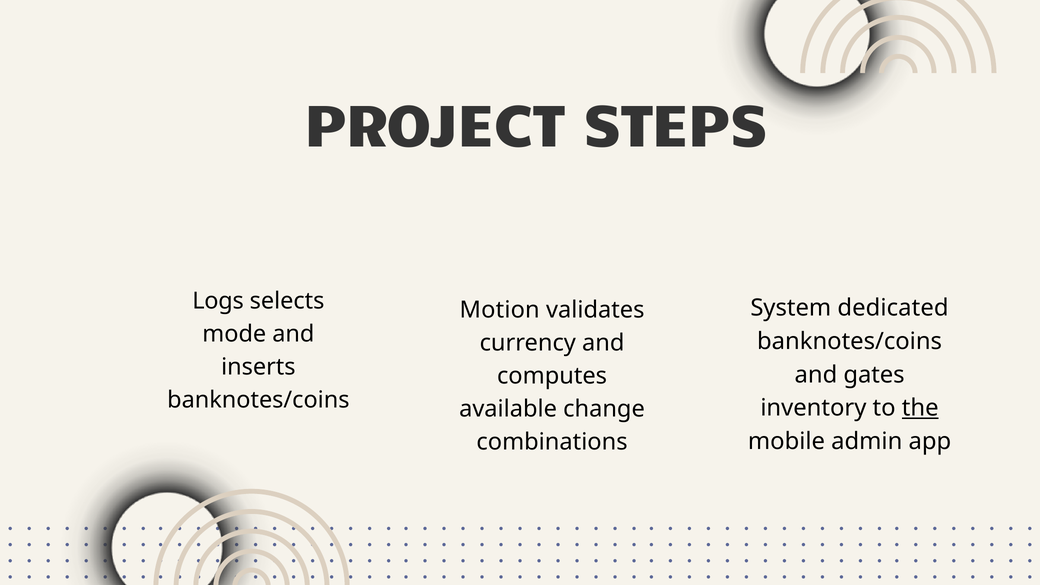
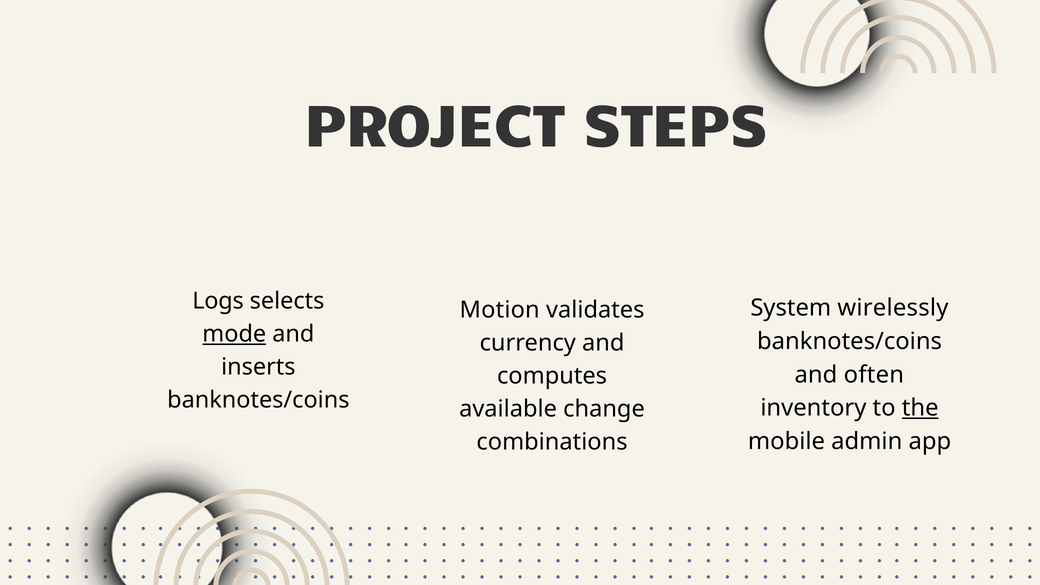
dedicated: dedicated -> wirelessly
mode underline: none -> present
gates: gates -> often
